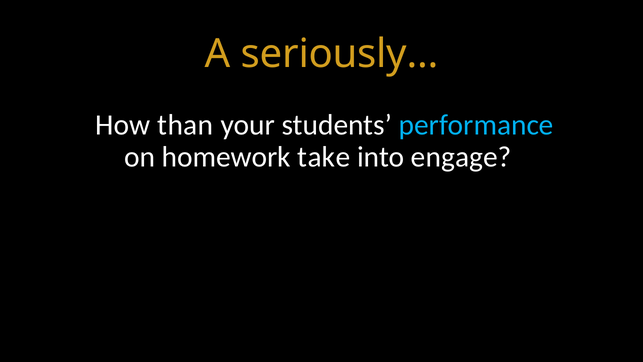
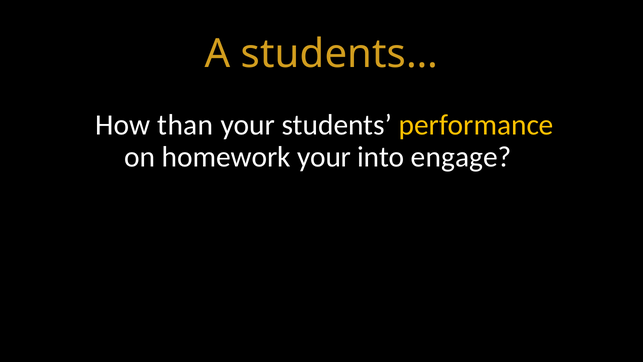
seriously…: seriously… -> students…
performance colour: light blue -> yellow
homework take: take -> your
